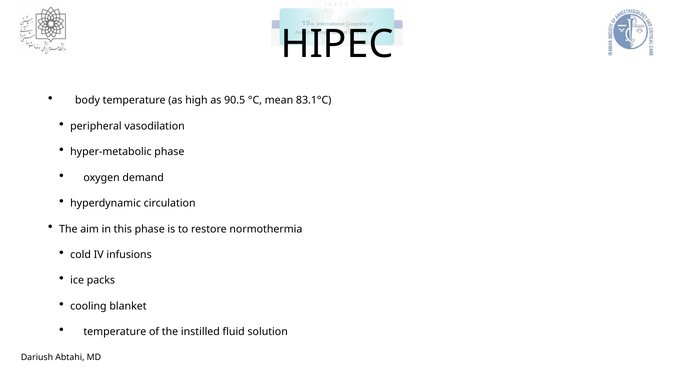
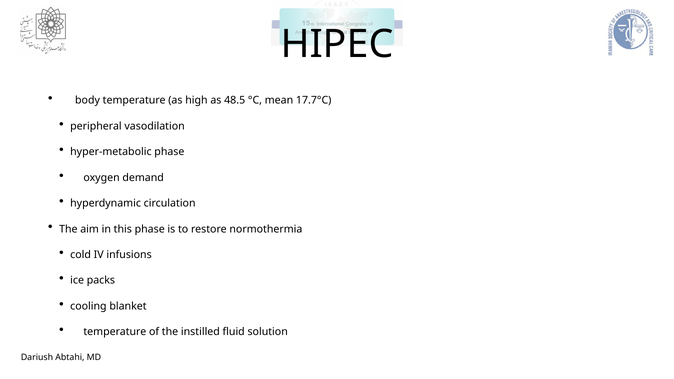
90.5: 90.5 -> 48.5
83.1°C: 83.1°C -> 17.7°C
